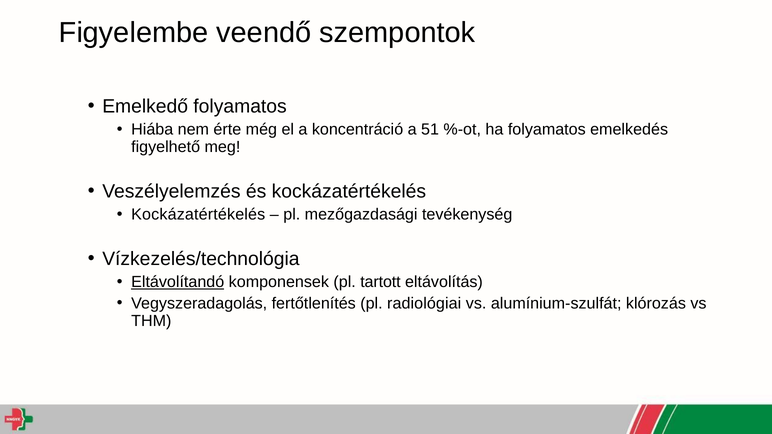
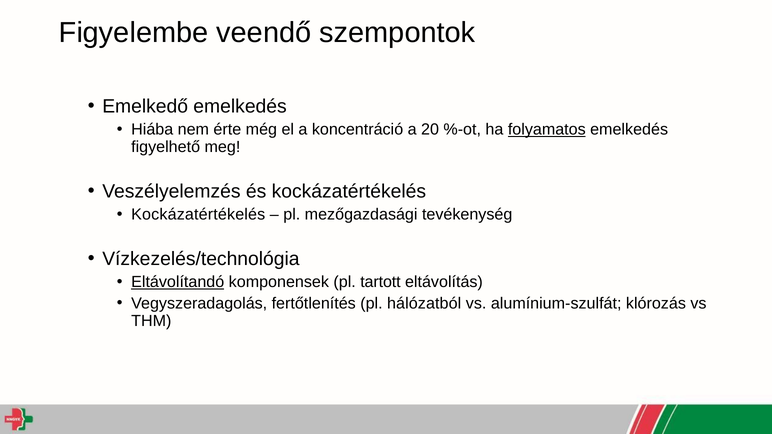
Emelkedő folyamatos: folyamatos -> emelkedés
51: 51 -> 20
folyamatos at (547, 130) underline: none -> present
radiológiai: radiológiai -> hálózatból
